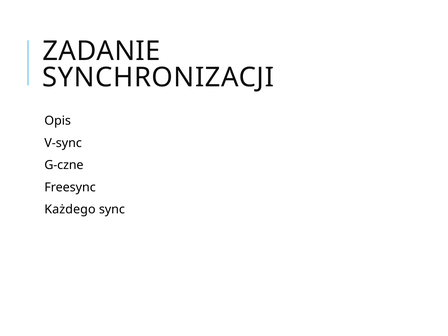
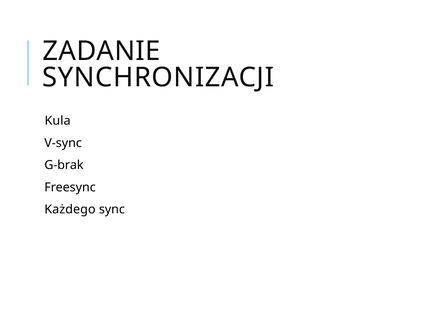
Opis: Opis -> Kula
G-czne: G-czne -> G-brak
